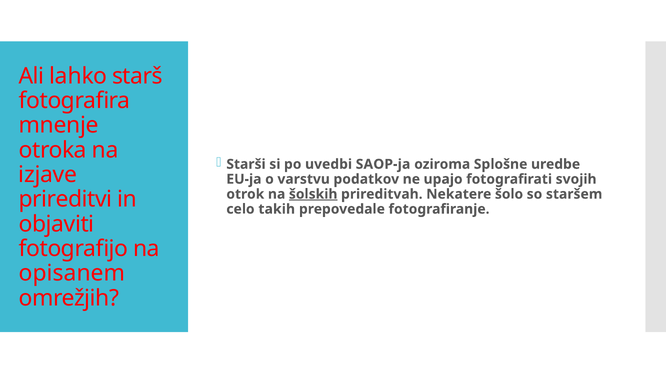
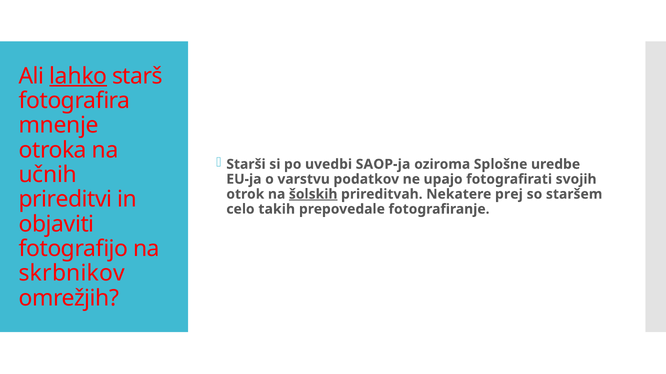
lahko underline: none -> present
izjave: izjave -> učnih
šolo: šolo -> prej
opisanem: opisanem -> skrbnikov
